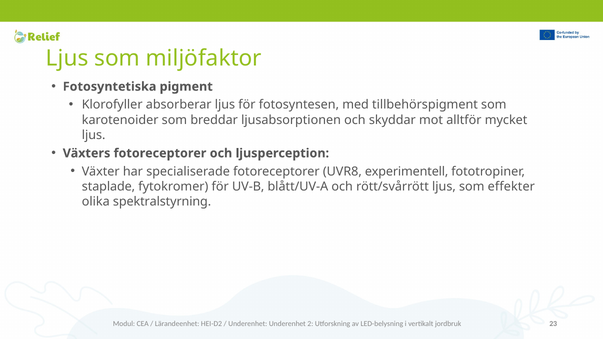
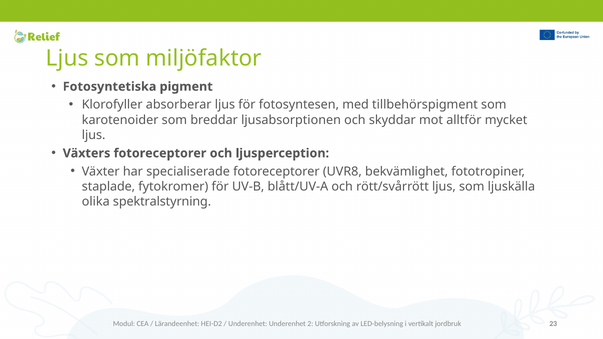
experimentell: experimentell -> bekvämlighet
effekter: effekter -> ljuskälla
